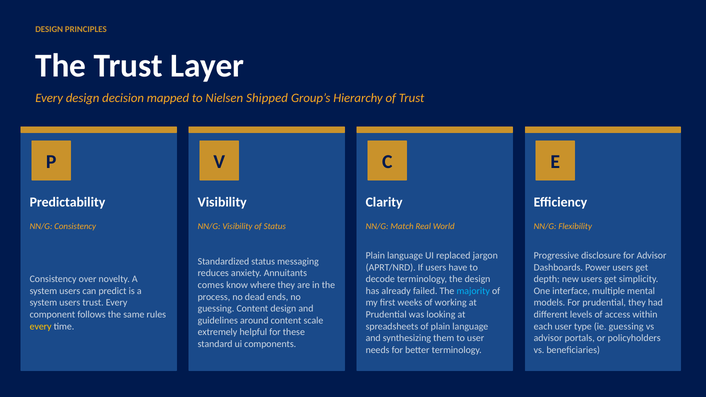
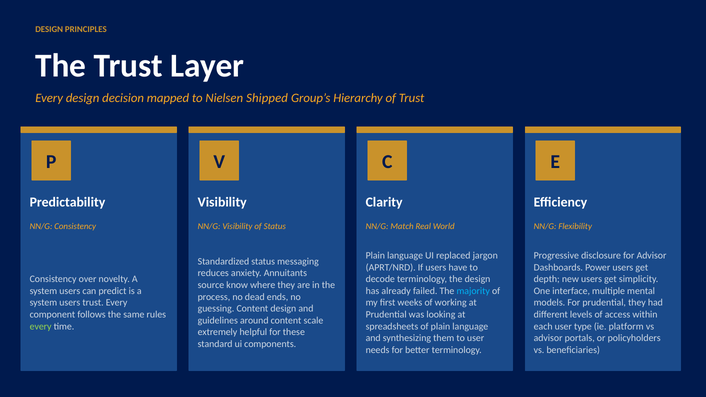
comes: comes -> source
every at (41, 326) colour: yellow -> light green
ie guessing: guessing -> platform
